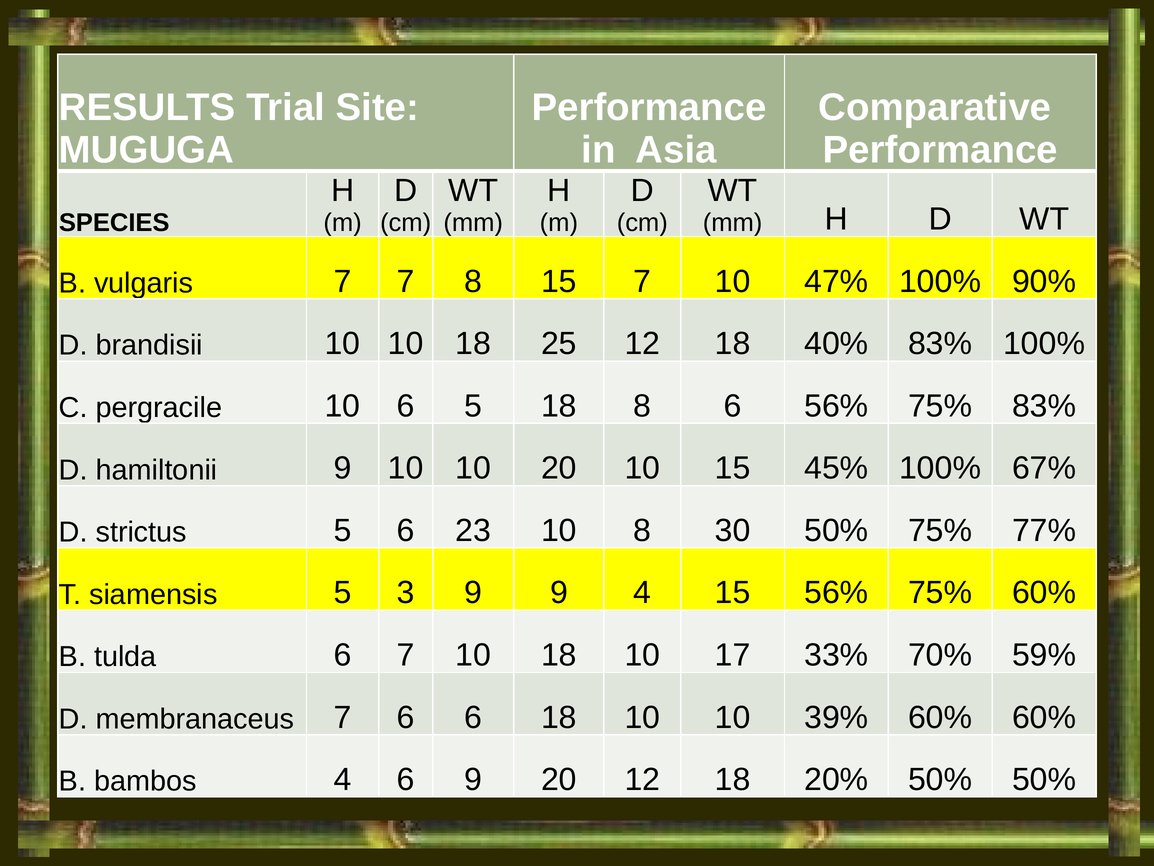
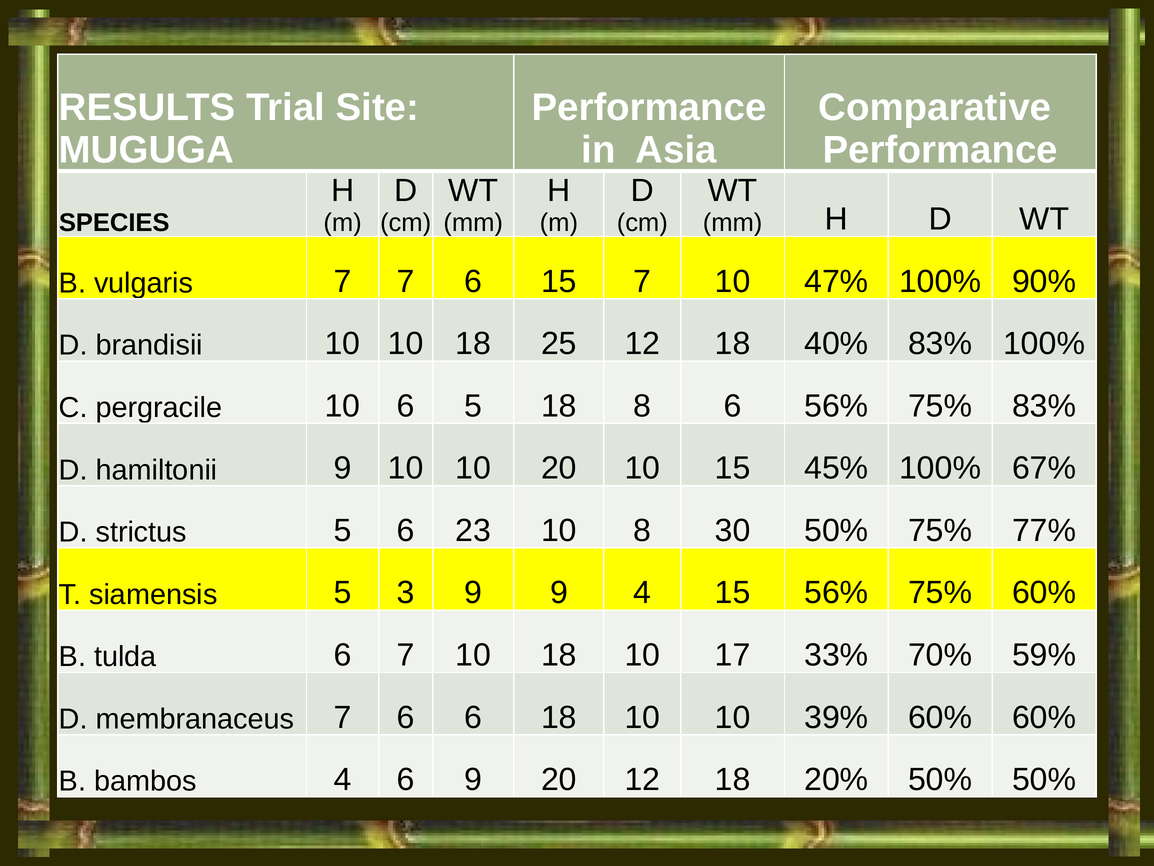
7 7 8: 8 -> 6
